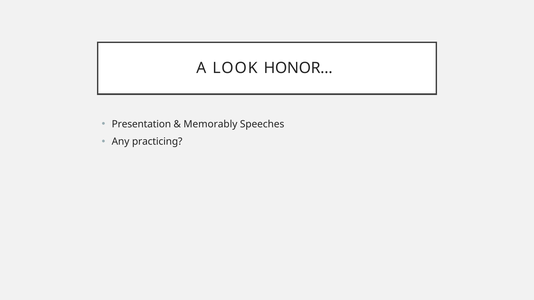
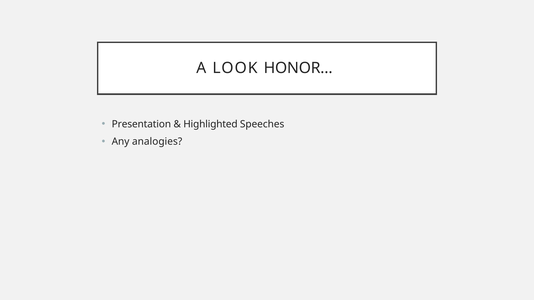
Memorably: Memorably -> Highlighted
practicing: practicing -> analogies
